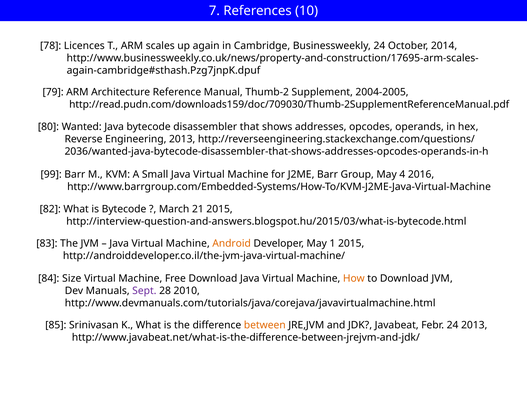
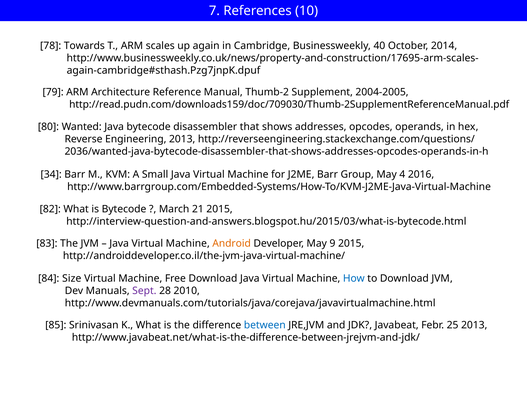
Licences: Licences -> Towards
Businessweekly 24: 24 -> 40
99: 99 -> 34
1: 1 -> 9
How colour: orange -> blue
between colour: orange -> blue
Febr 24: 24 -> 25
